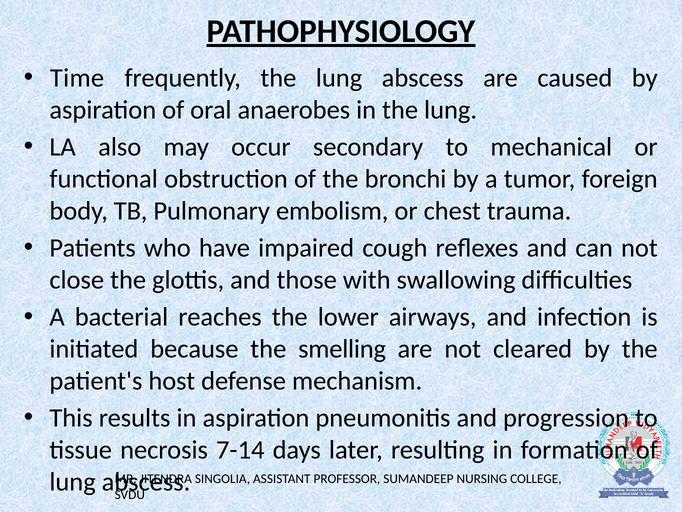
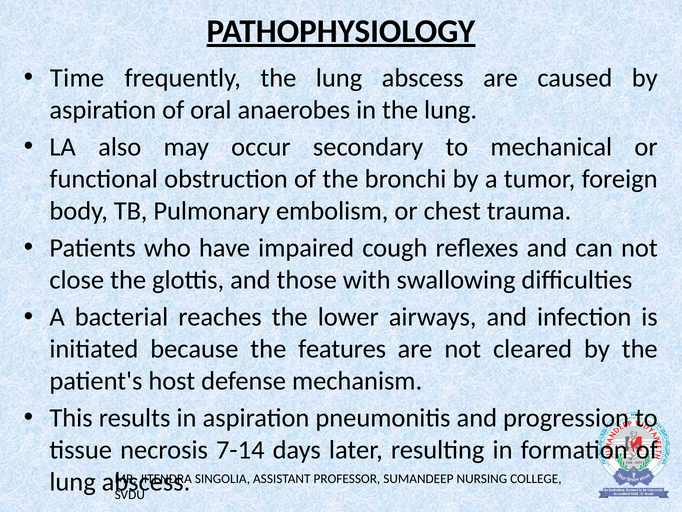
smelling: smelling -> features
